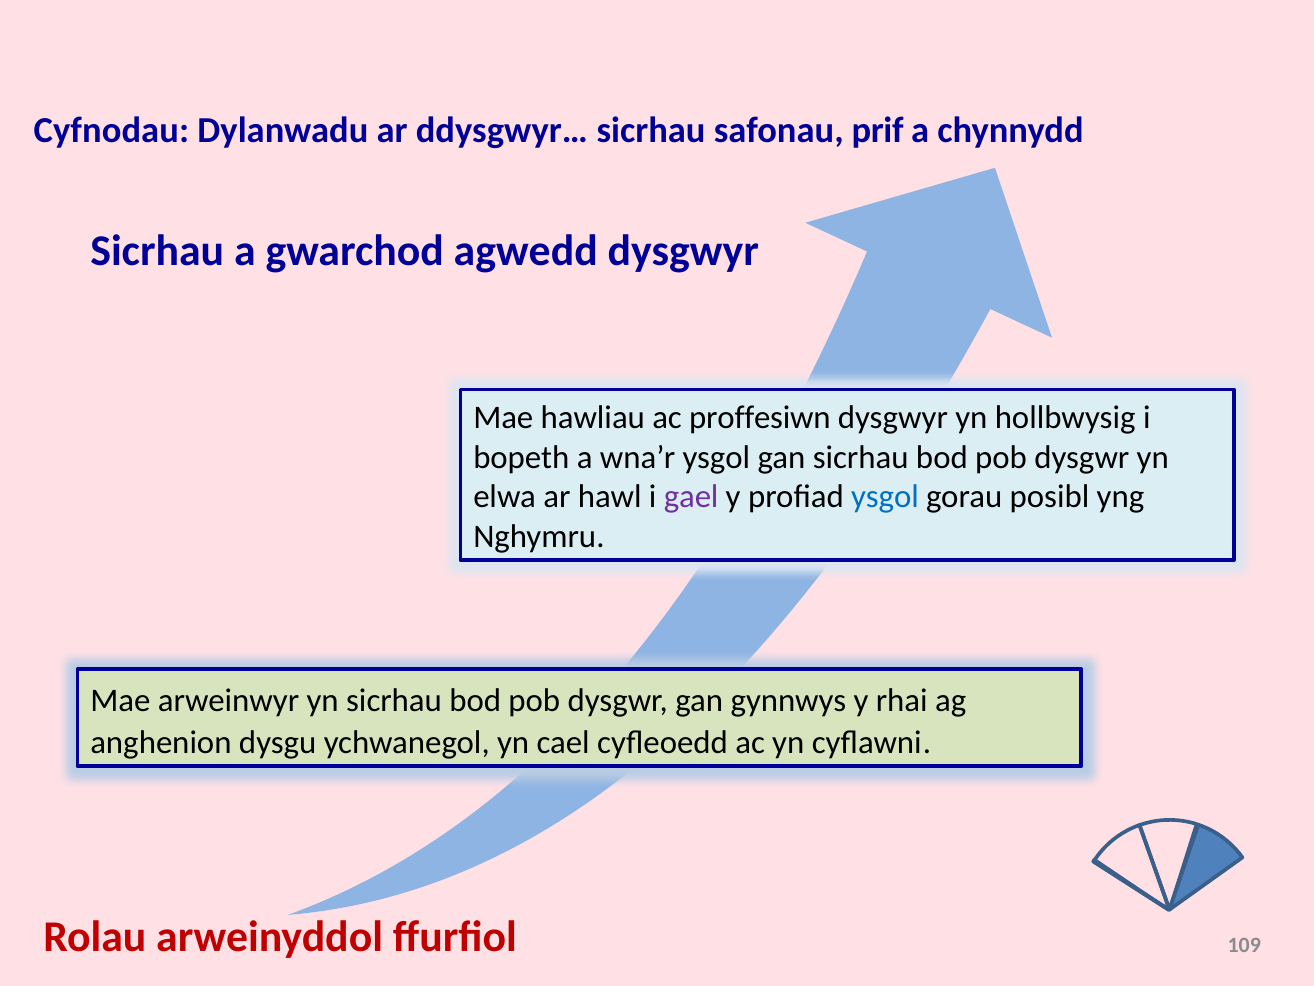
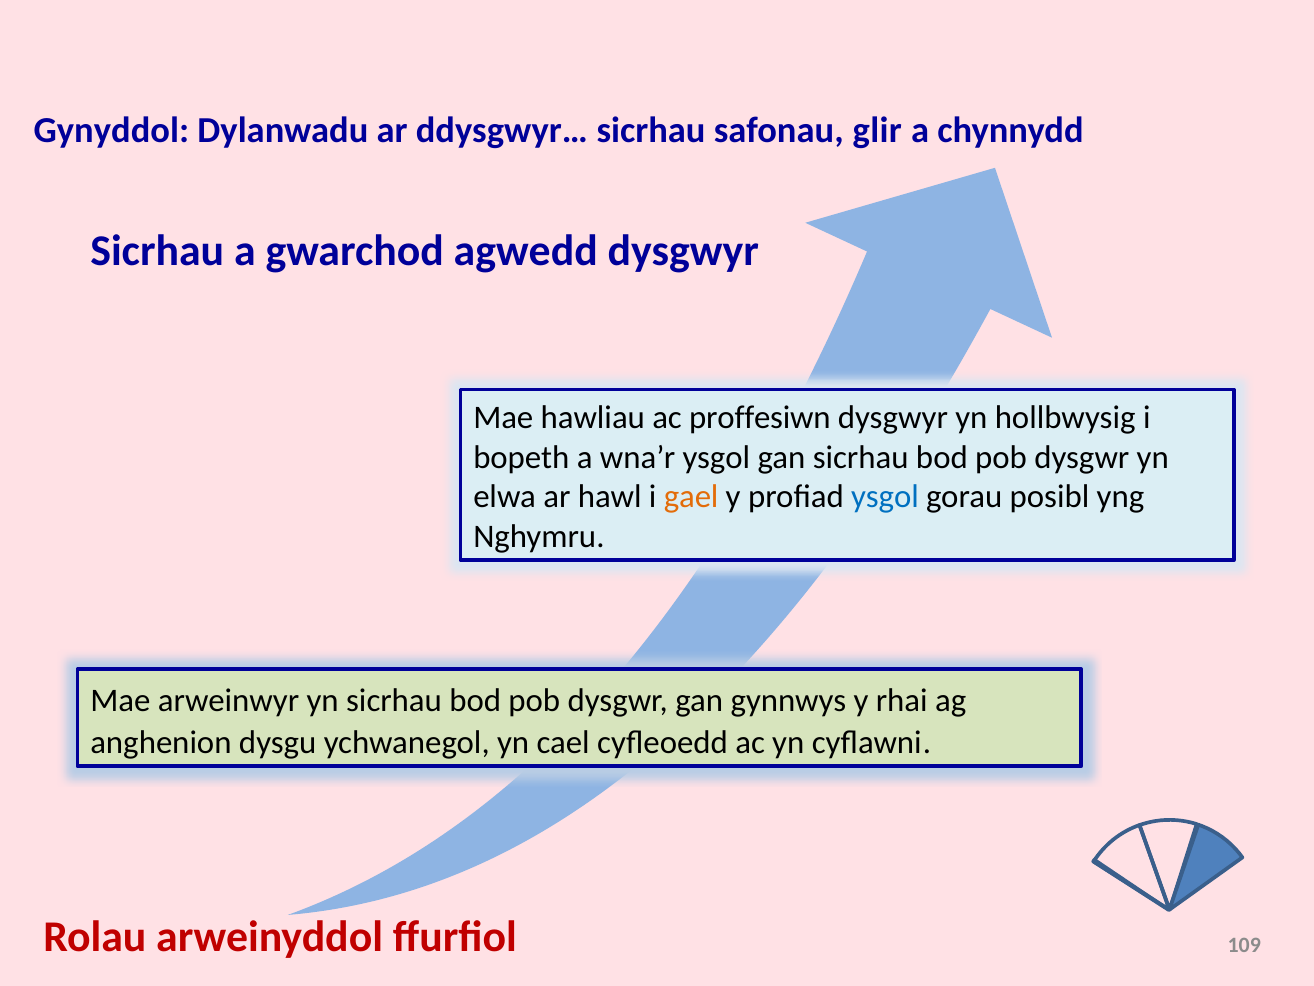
Cyfnodau: Cyfnodau -> Gynyddol
prif: prif -> glir
gael colour: purple -> orange
